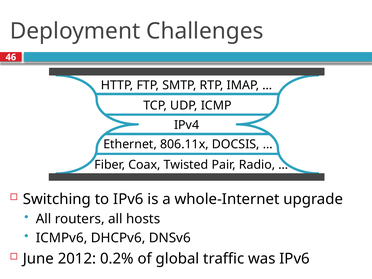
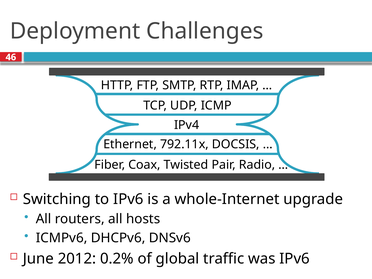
806.11x: 806.11x -> 792.11x
